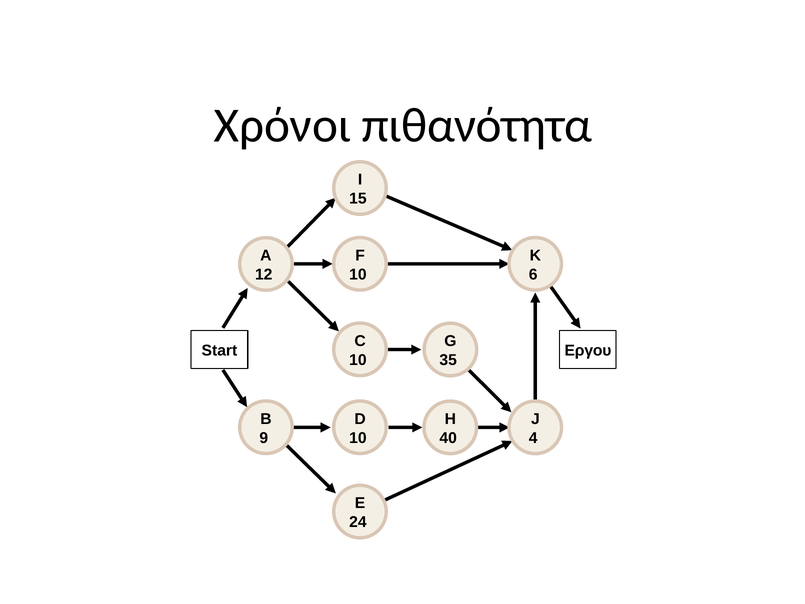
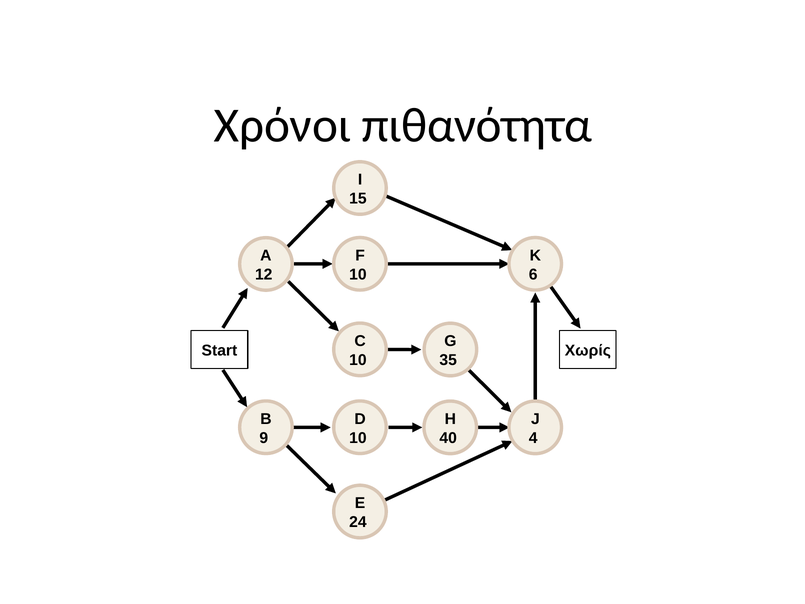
Εργου: Εργου -> Χωρίς
